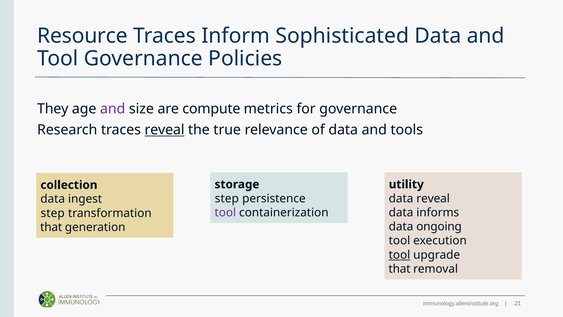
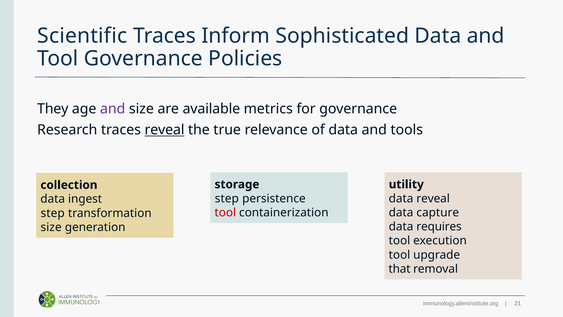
Resource: Resource -> Scientific
compute: compute -> available
tool at (225, 212) colour: purple -> red
informs: informs -> capture
ongoing: ongoing -> requires
that at (51, 227): that -> size
tool at (399, 255) underline: present -> none
